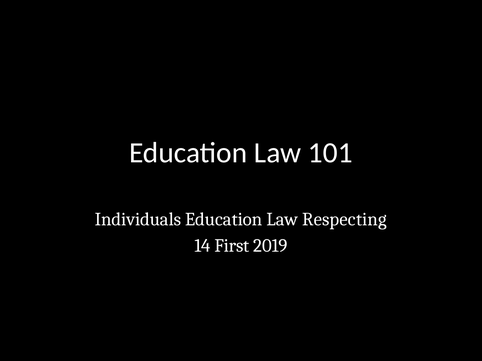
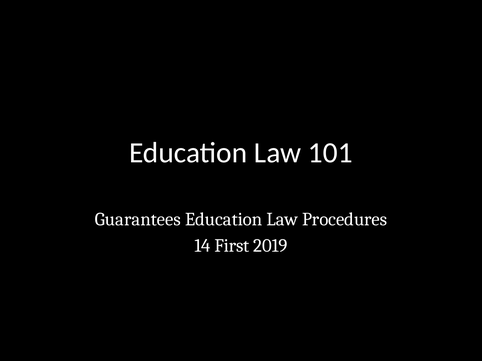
Individuals: Individuals -> Guarantees
Respecting: Respecting -> Procedures
